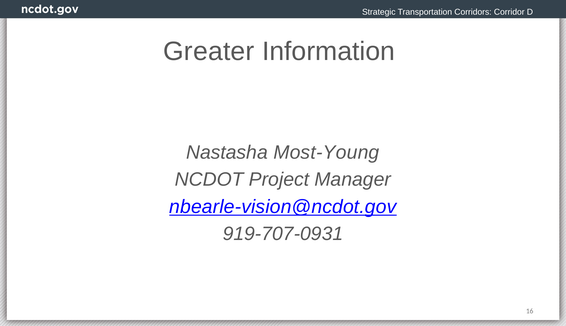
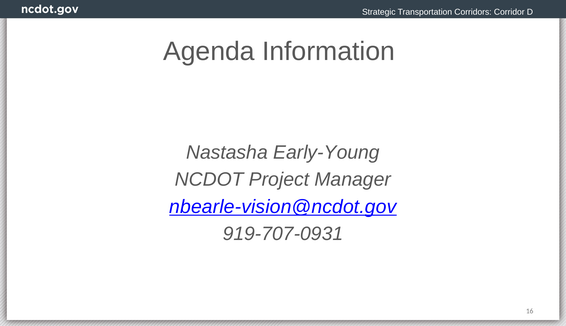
Greater: Greater -> Agenda
Most-Young: Most-Young -> Early-Young
